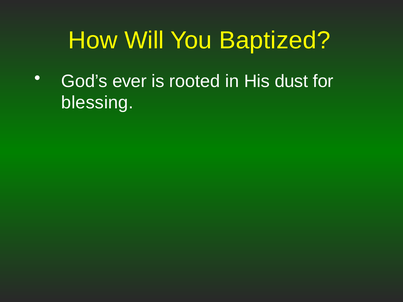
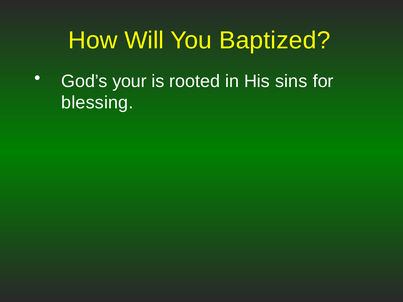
ever: ever -> your
dust: dust -> sins
